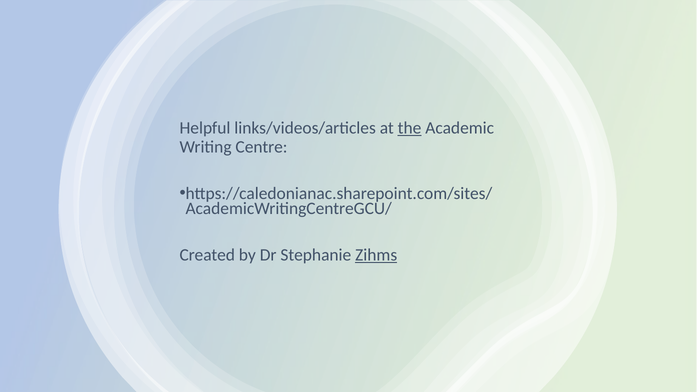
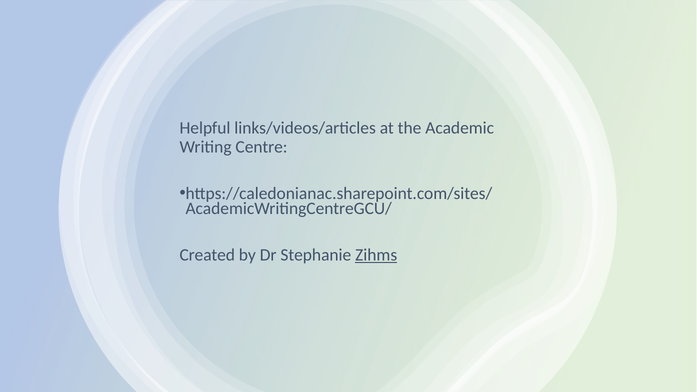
the underline: present -> none
